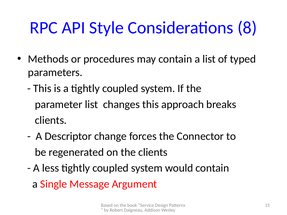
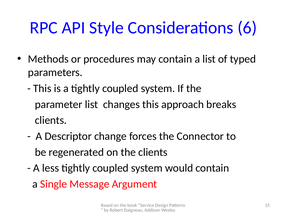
8: 8 -> 6
